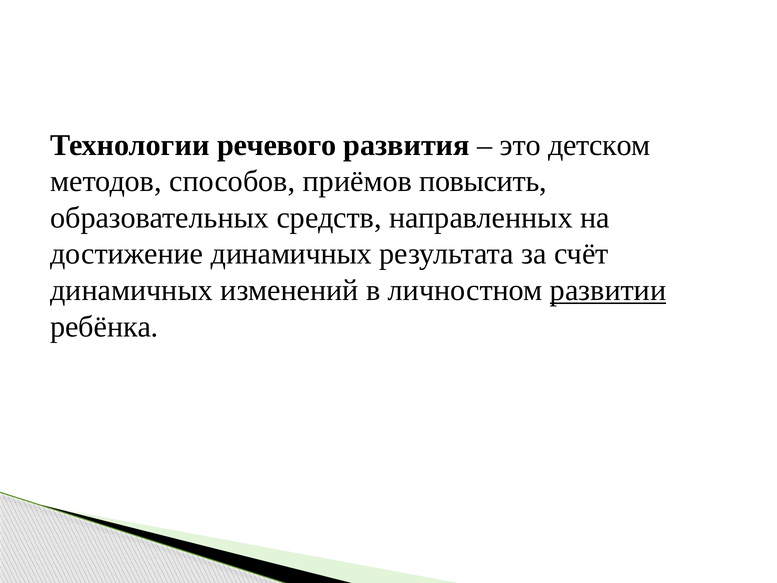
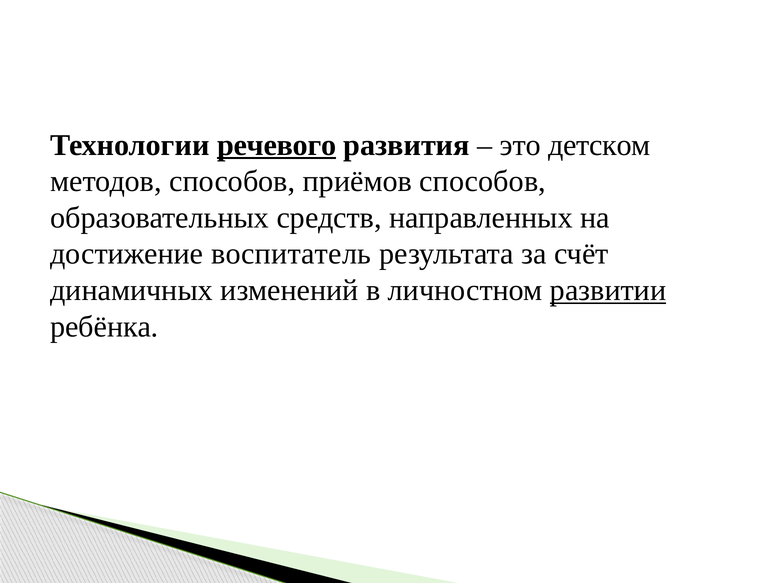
речевого underline: none -> present
приёмов повысить: повысить -> способов
достижение динамичных: динамичных -> воспитатель
